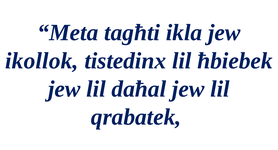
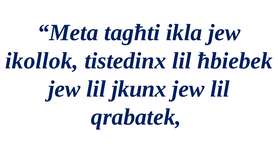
daħal: daħal -> jkunx
